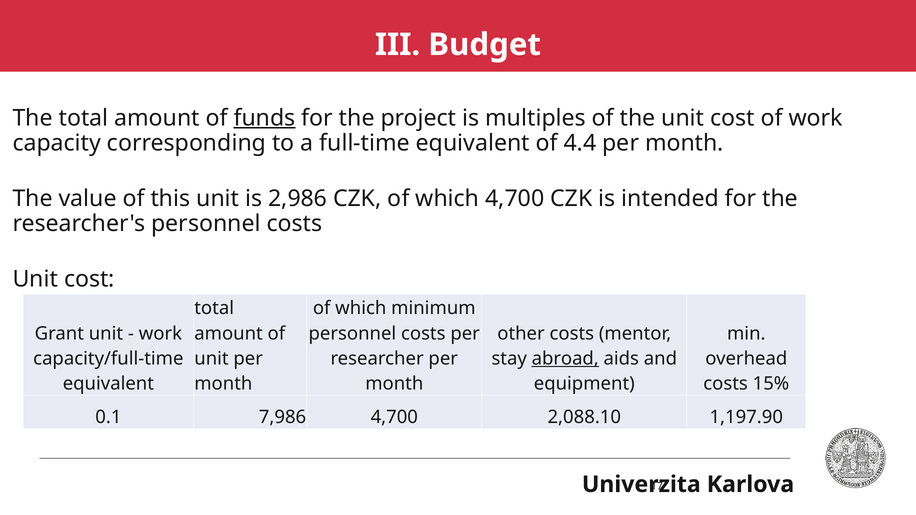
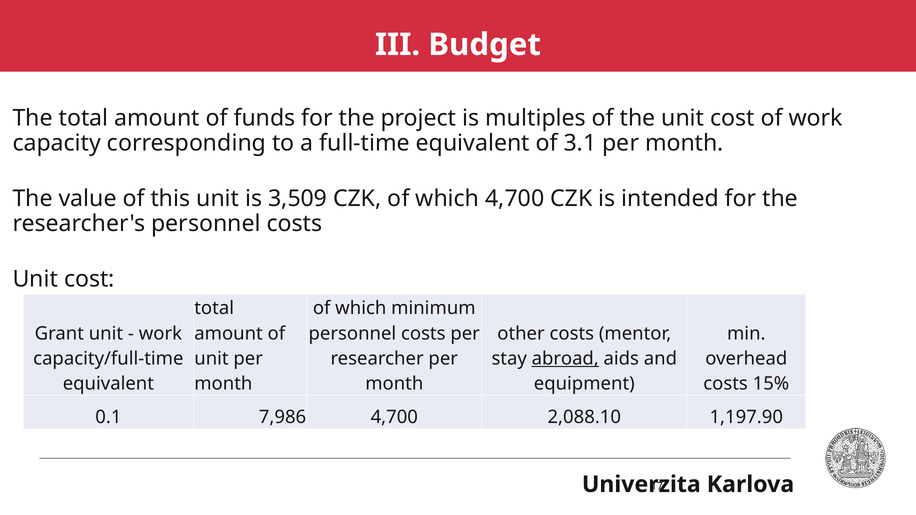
funds underline: present -> none
4.4: 4.4 -> 3.1
2,986: 2,986 -> 3,509
